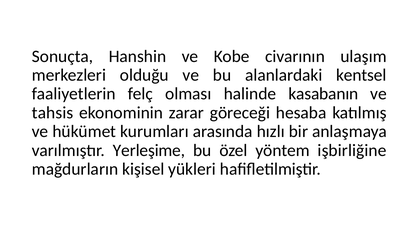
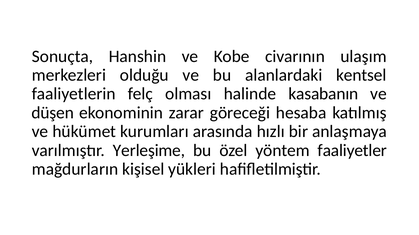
tahsis: tahsis -> düşen
işbirliğine: işbirliğine -> faaliyetler
